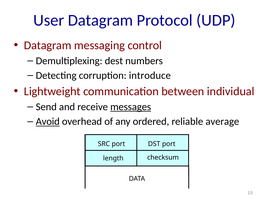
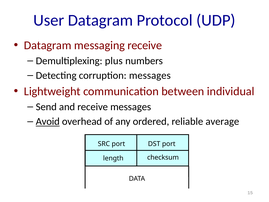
messaging control: control -> receive
dest: dest -> plus
corruption introduce: introduce -> messages
messages at (131, 107) underline: present -> none
